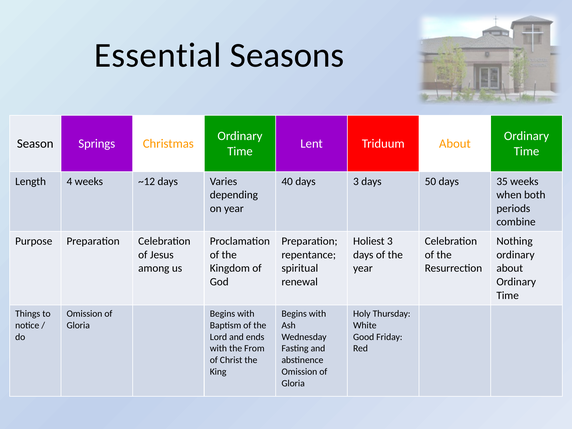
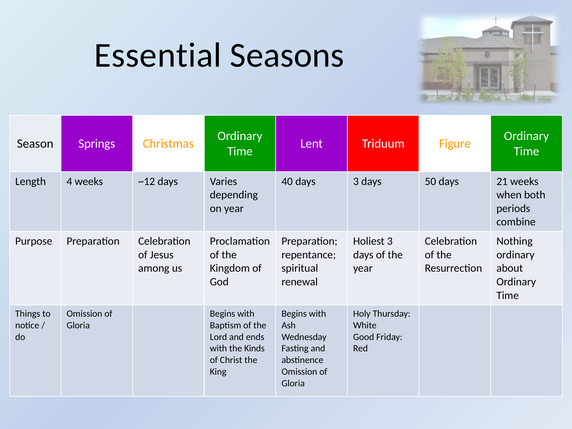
Triduum About: About -> Figure
35: 35 -> 21
From: From -> Kinds
